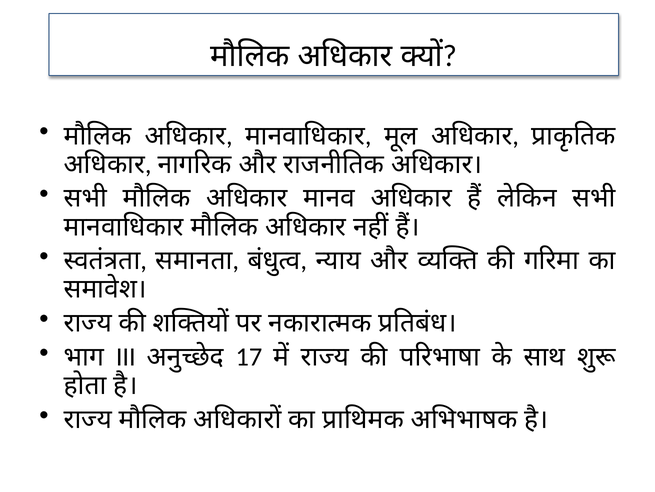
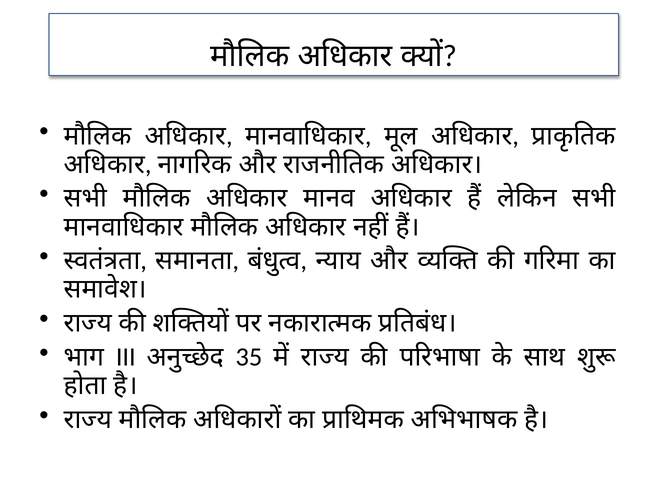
17: 17 -> 35
